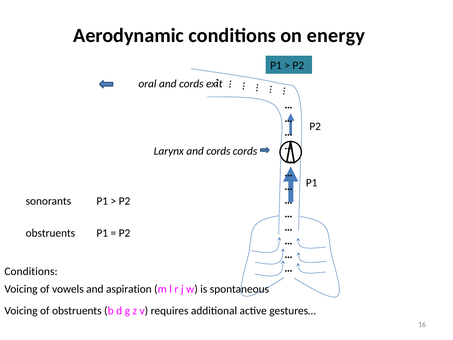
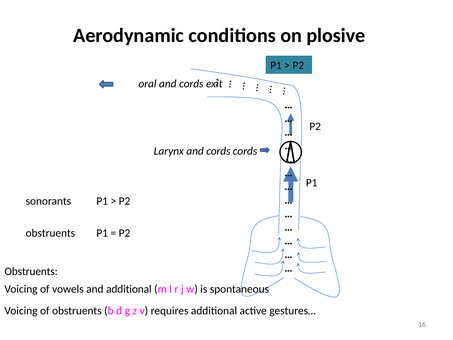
energy: energy -> plosive
Conditions at (31, 271): Conditions -> Obstruents
and aspiration: aspiration -> additional
